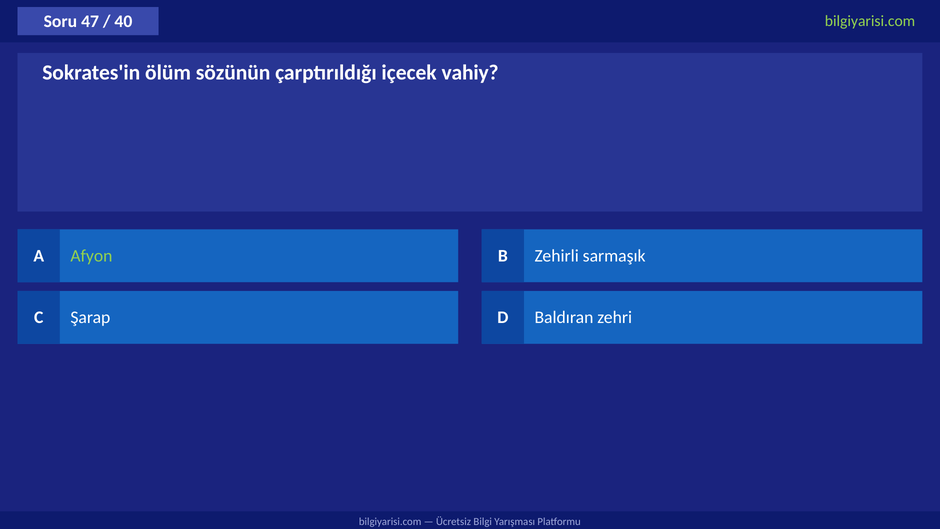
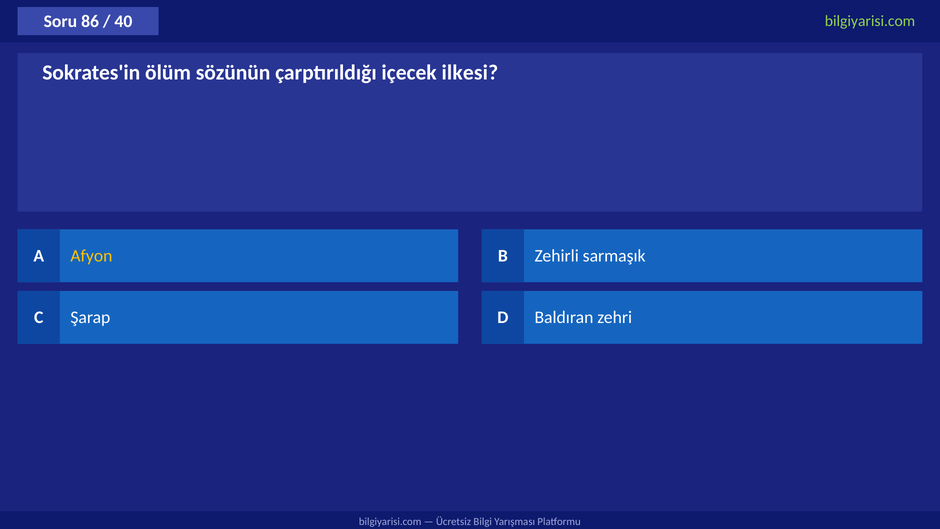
47: 47 -> 86
vahiy: vahiy -> ilkesi
Afyon colour: light green -> yellow
